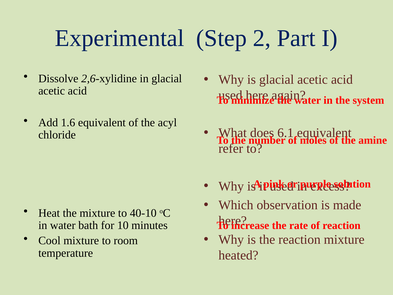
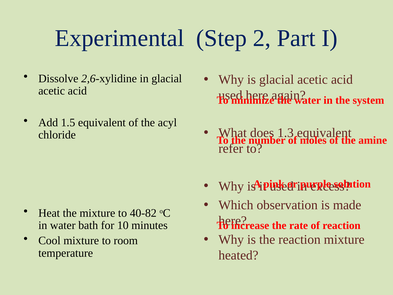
1.6: 1.6 -> 1.5
6.1: 6.1 -> 1.3
40-10: 40-10 -> 40-82
